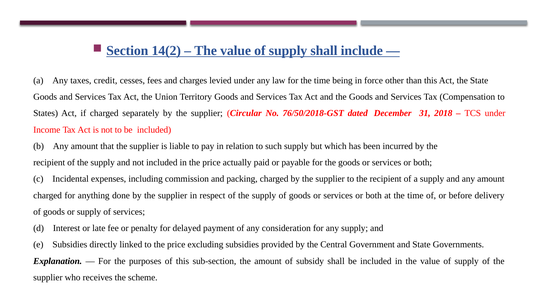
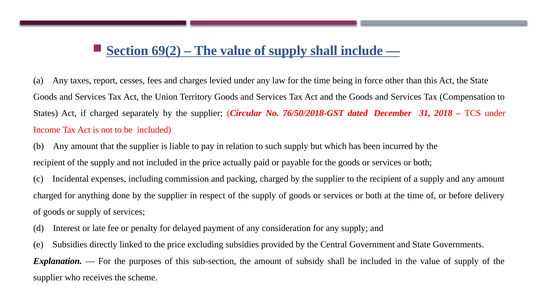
14(2: 14(2 -> 69(2
credit: credit -> report
